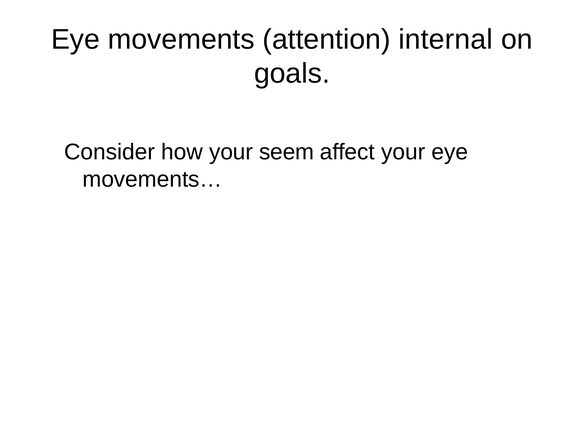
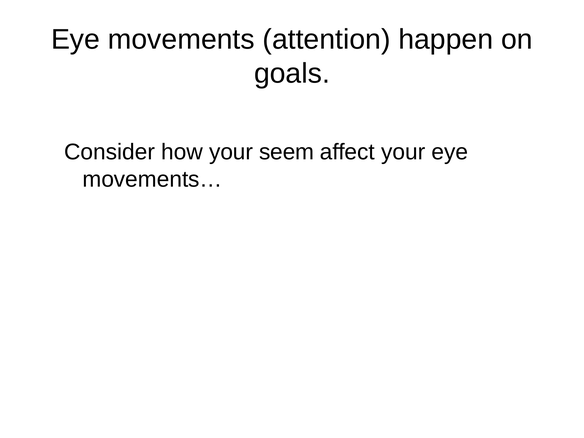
internal: internal -> happen
